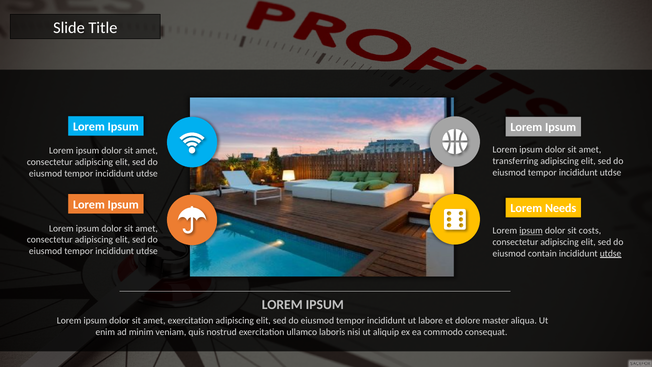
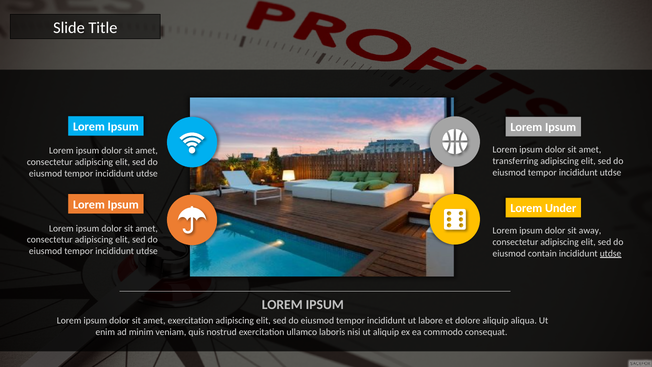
Needs: Needs -> Under
ipsum at (531, 230) underline: present -> none
costs: costs -> away
dolore master: master -> aliquip
